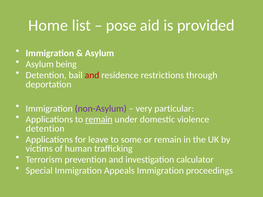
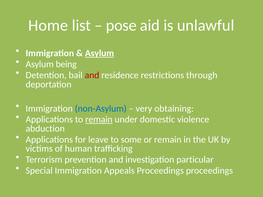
provided: provided -> unlawful
Asylum at (100, 53) underline: none -> present
non-Asylum colour: purple -> blue
particular: particular -> obtaining
detention at (45, 129): detention -> abduction
calculator: calculator -> particular
Appeals Immigration: Immigration -> Proceedings
